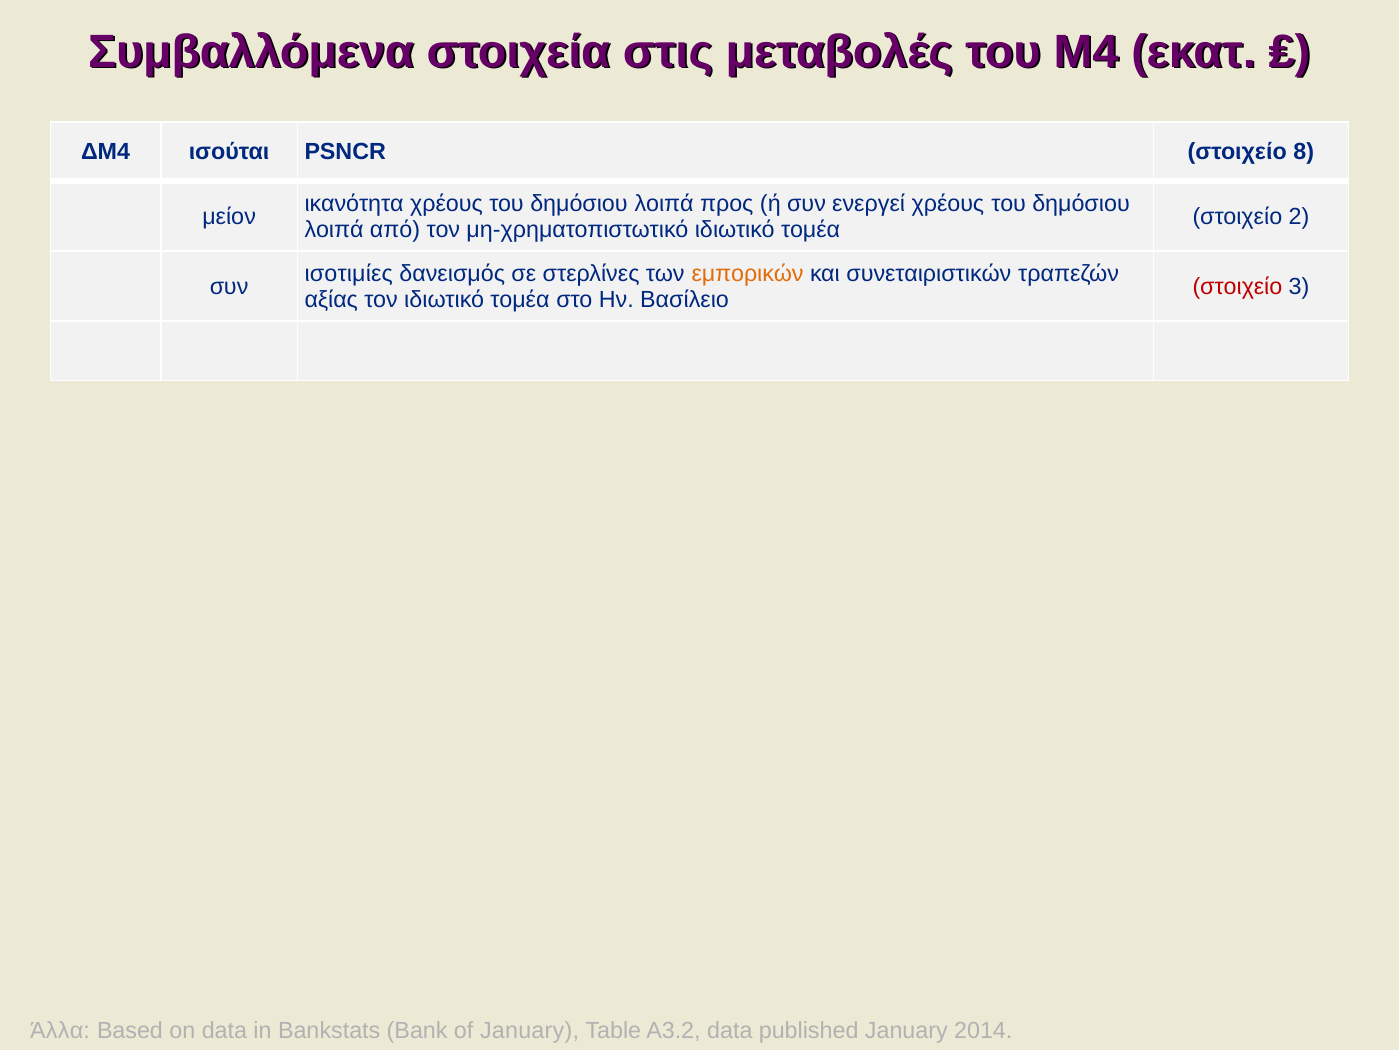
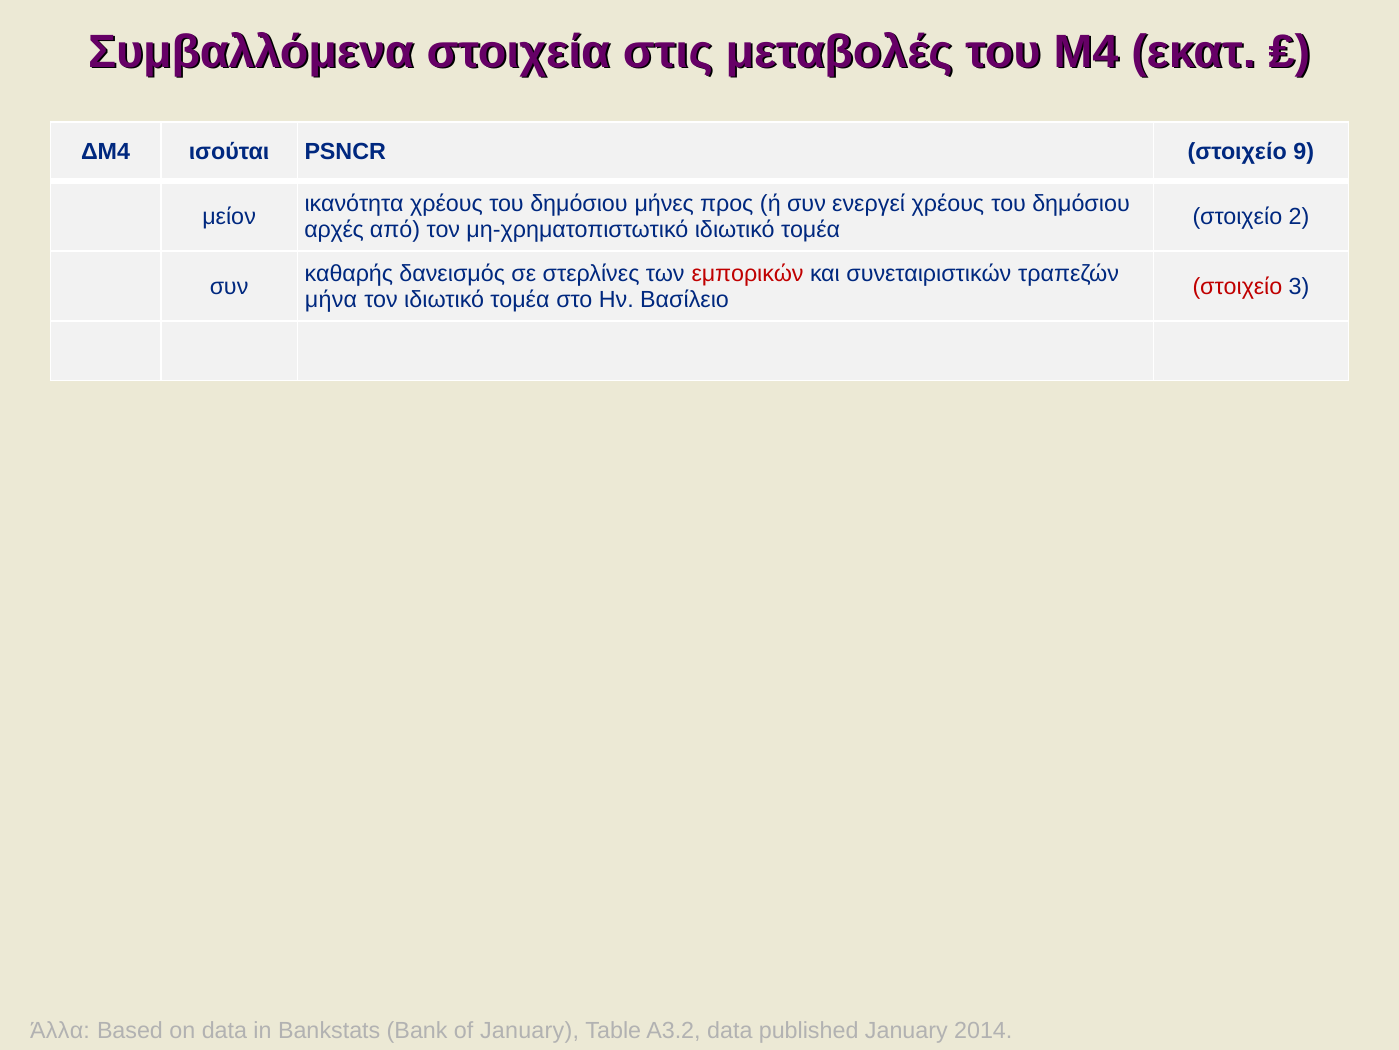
8: 8 -> 9
λοιπά at (664, 203): λοιπά -> μήνες
λοιπά at (334, 229): λοιπά -> αρχές
ισοτιμίες: ισοτιμίες -> καθαρής
εμπορικών colour: orange -> red
αξίας: αξίας -> μήνα
